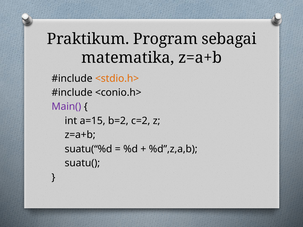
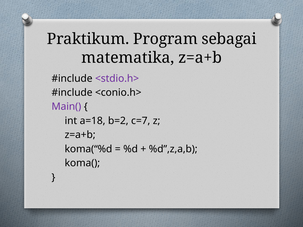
<stdio.h> colour: orange -> purple
a=15: a=15 -> a=18
c=2: c=2 -> c=7
suatu(“%d: suatu(“%d -> koma(“%d
suatu(: suatu( -> koma(
